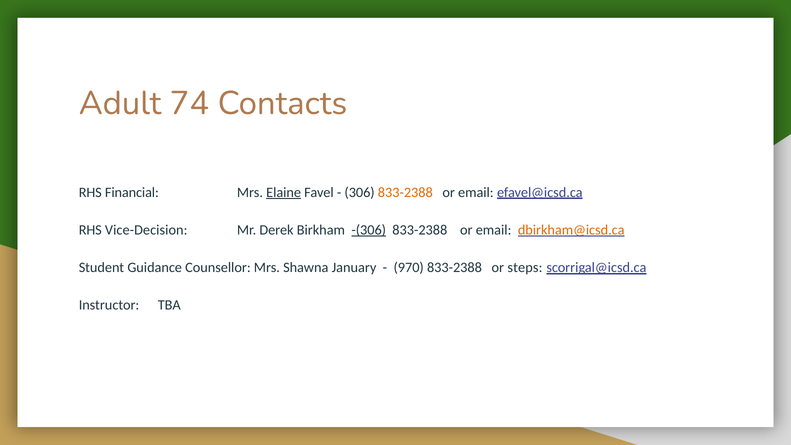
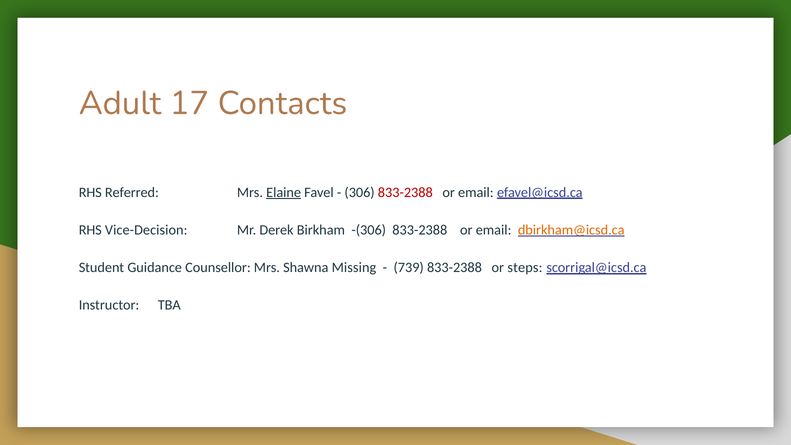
74: 74 -> 17
Financial: Financial -> Referred
833-2388 at (405, 192) colour: orange -> red
-(306 underline: present -> none
January: January -> Missing
970: 970 -> 739
